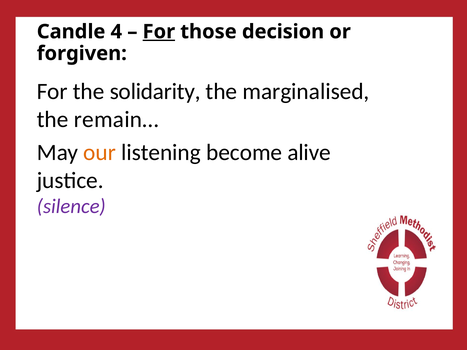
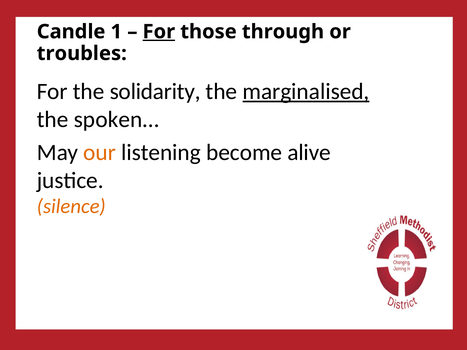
4: 4 -> 1
decision: decision -> through
forgiven: forgiven -> troubles
marginalised underline: none -> present
remain…: remain… -> spoken…
silence colour: purple -> orange
